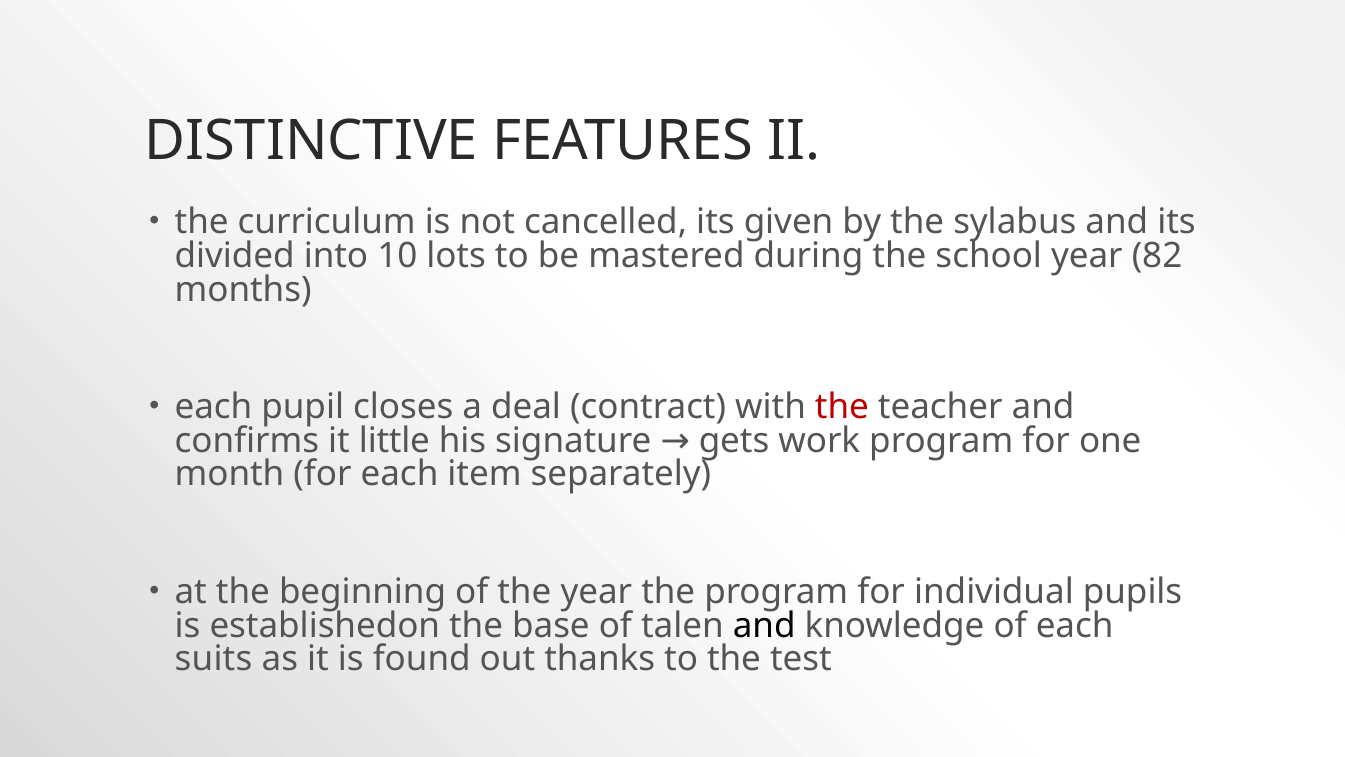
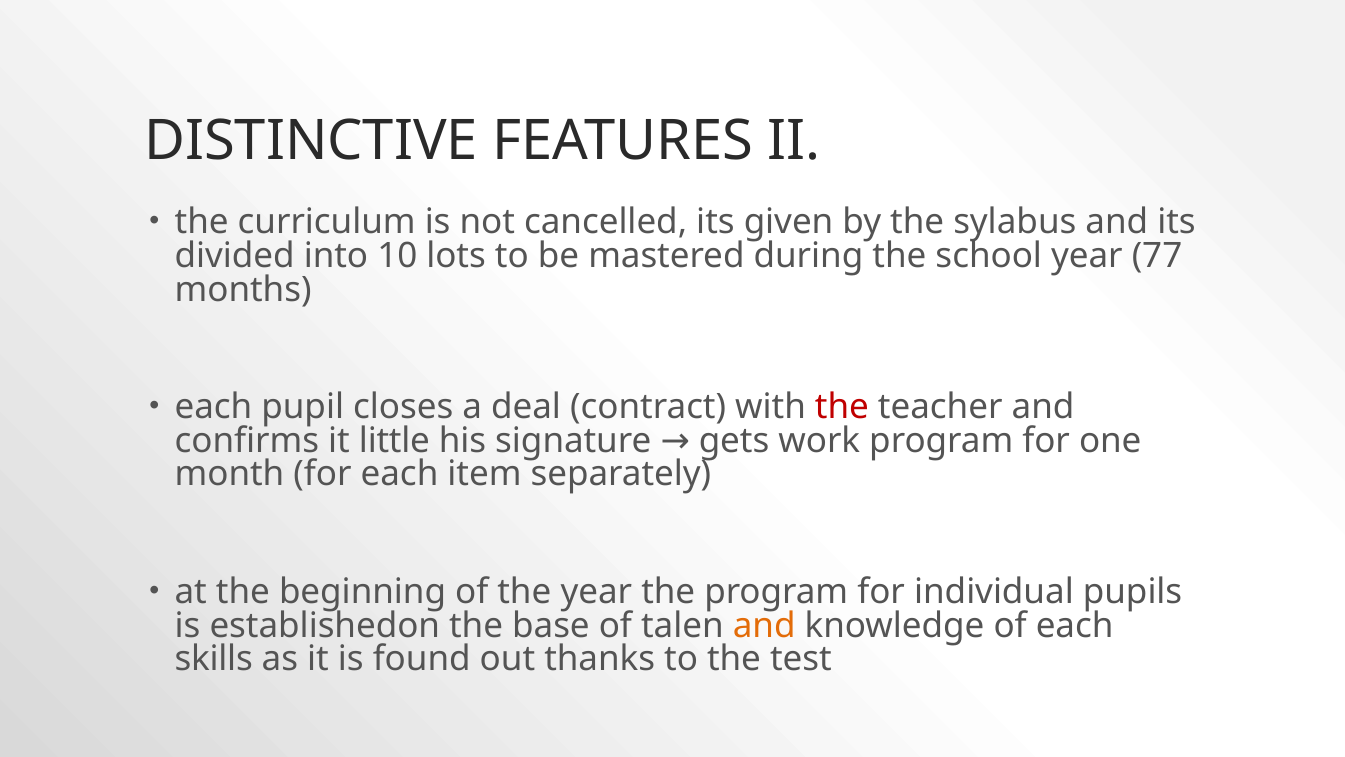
82: 82 -> 77
and at (764, 626) colour: black -> orange
suits: suits -> skills
